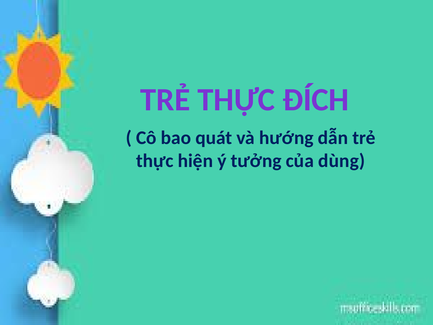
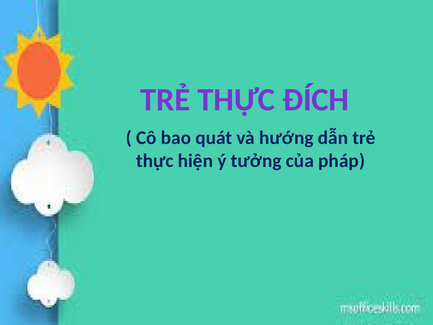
dùng: dùng -> pháp
